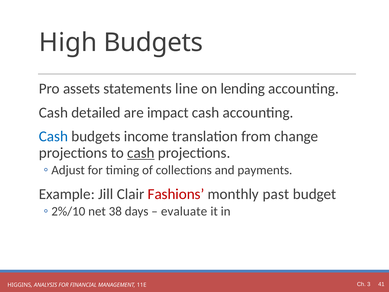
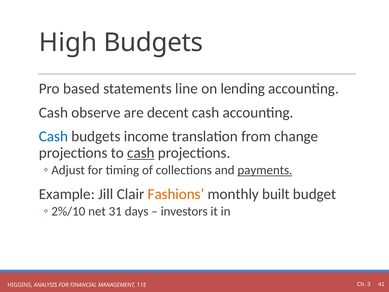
assets: assets -> based
detailed: detailed -> observe
impact: impact -> decent
payments underline: none -> present
Fashions colour: red -> orange
past: past -> built
38: 38 -> 31
evaluate: evaluate -> investors
